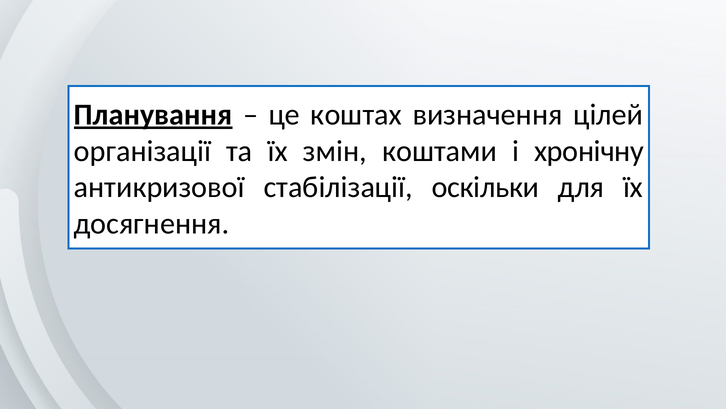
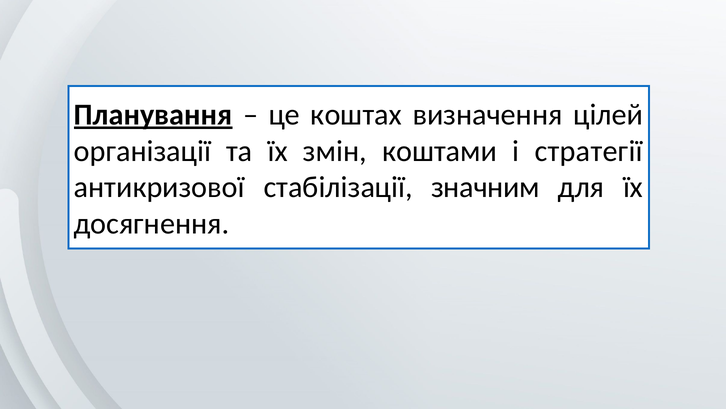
хронічну: хронічну -> стратегії
оскільки: оскільки -> значним
